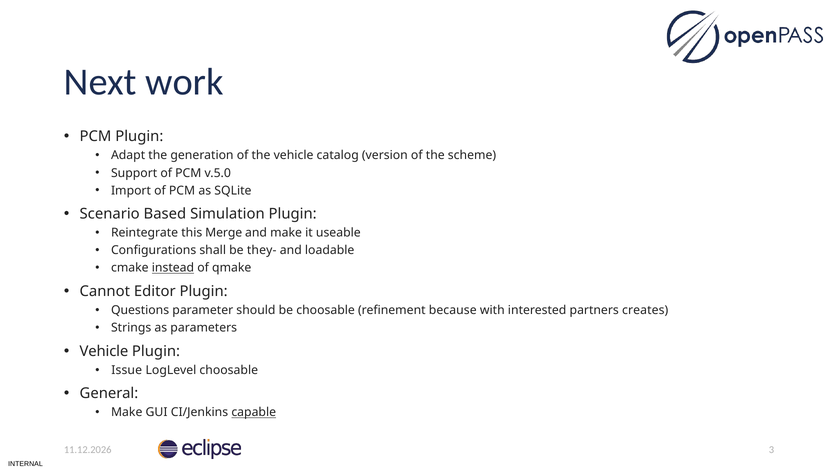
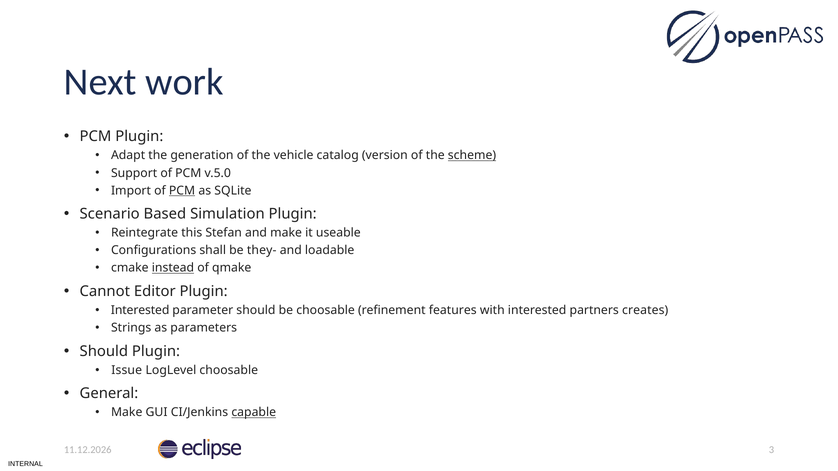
scheme underline: none -> present
PCM at (182, 191) underline: none -> present
Merge: Merge -> Stefan
Questions at (140, 310): Questions -> Interested
because: because -> features
Vehicle at (104, 351): Vehicle -> Should
